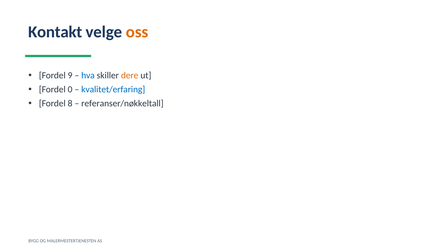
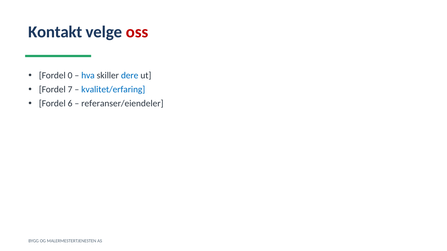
oss colour: orange -> red
9: 9 -> 0
dere colour: orange -> blue
0: 0 -> 7
8: 8 -> 6
referanser/nøkkeltall: referanser/nøkkeltall -> referanser/eiendeler
